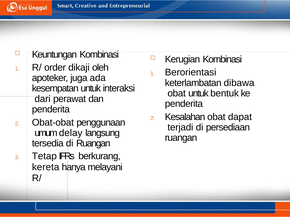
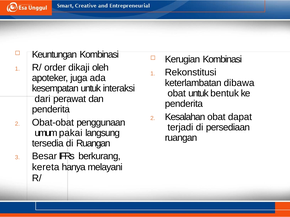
Berorientasi: Berorientasi -> Rekonstitusi
delay: delay -> pakai
Tetap: Tetap -> Besar
